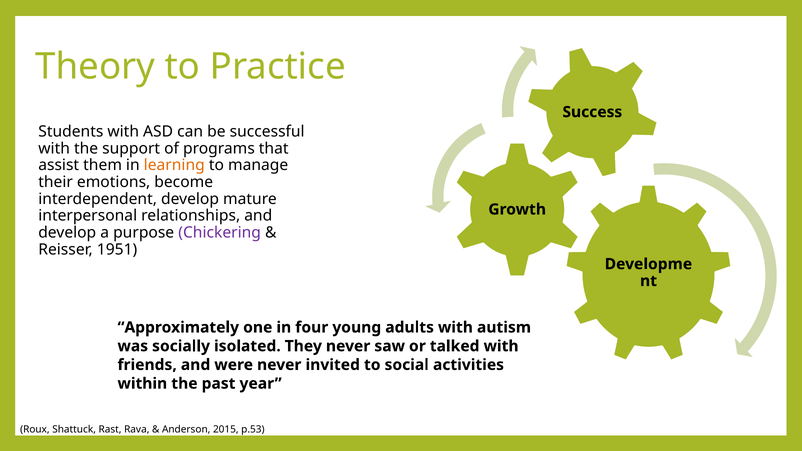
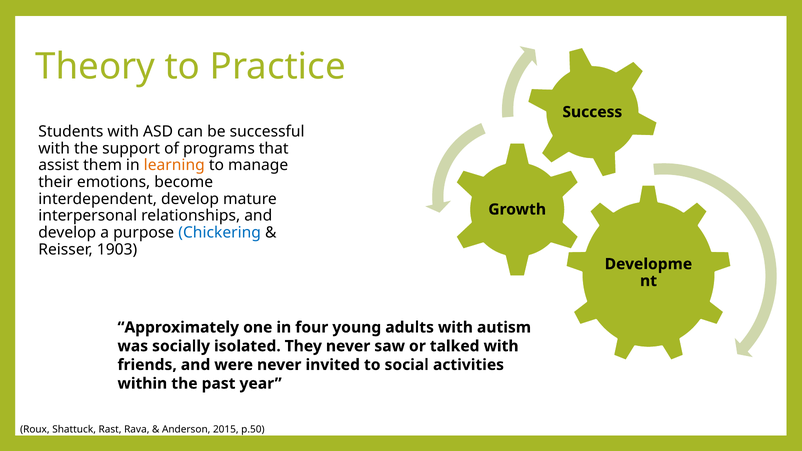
Chickering colour: purple -> blue
1951: 1951 -> 1903
p.53: p.53 -> p.50
